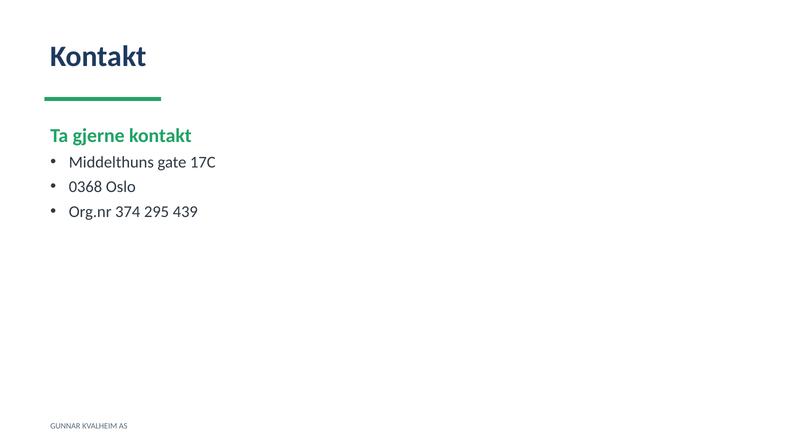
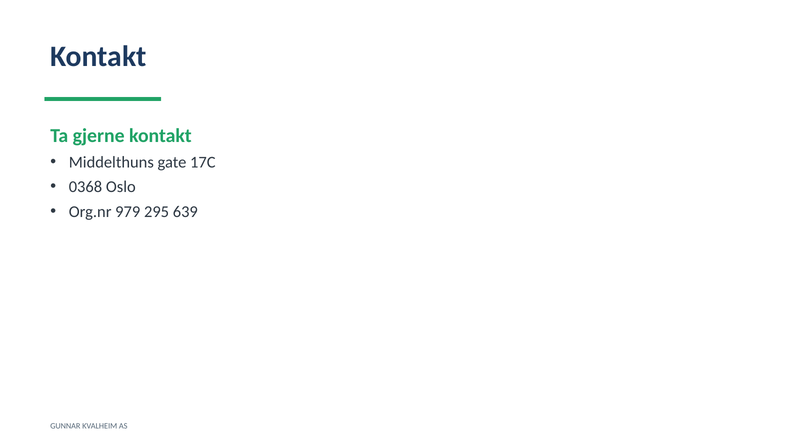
374: 374 -> 979
439: 439 -> 639
